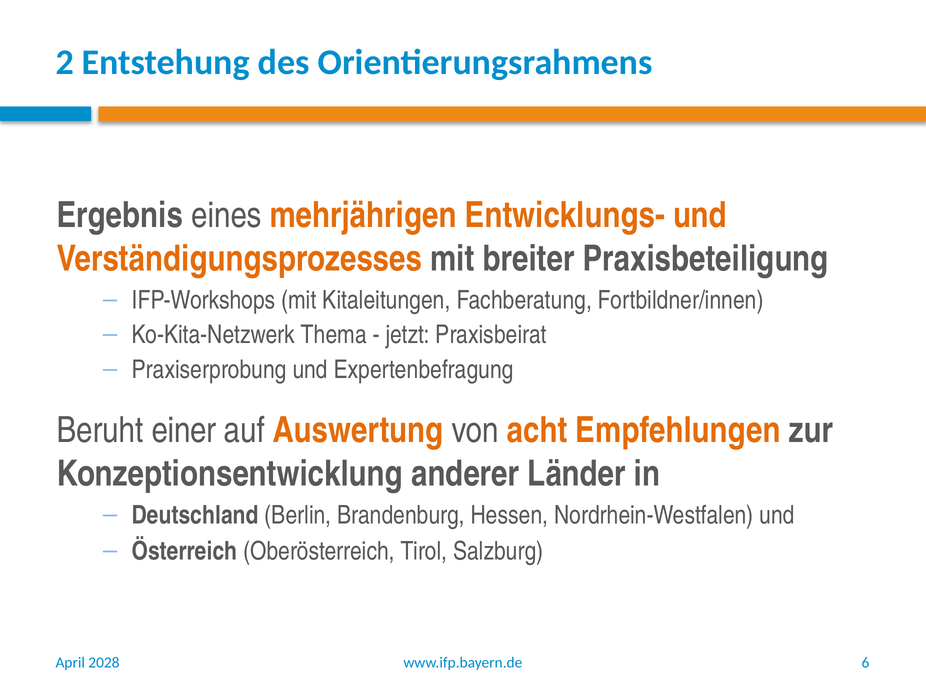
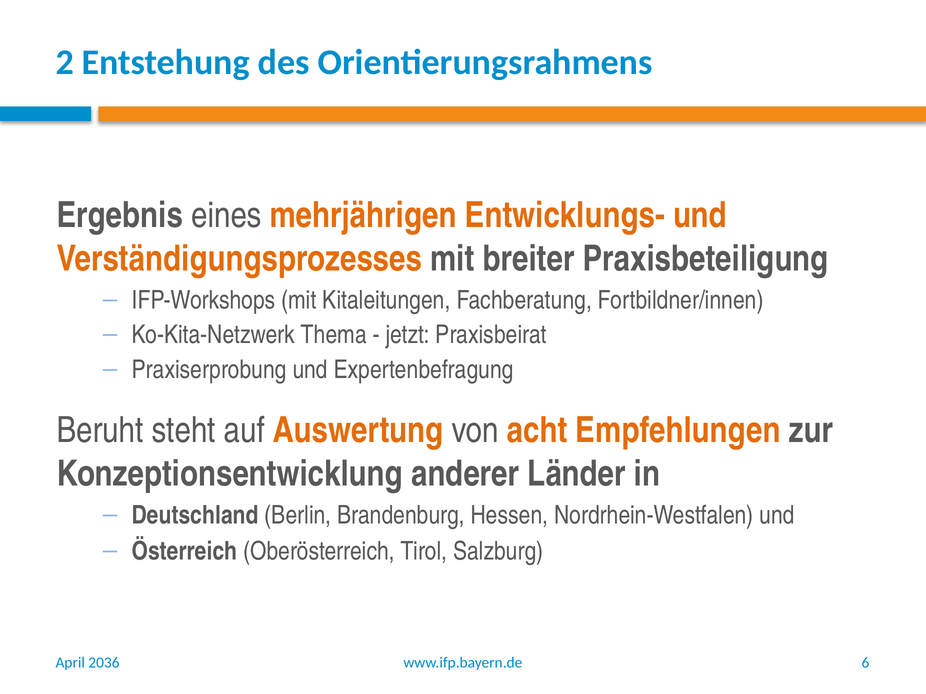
einer: einer -> steht
2028: 2028 -> 2036
